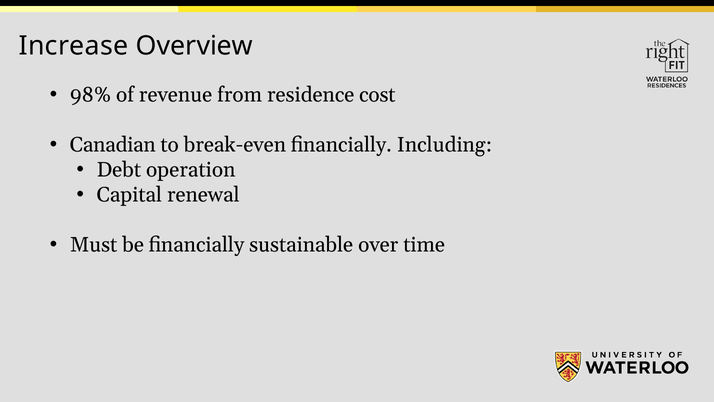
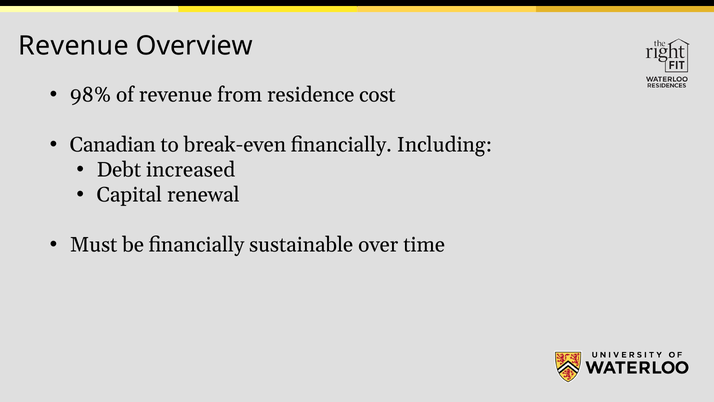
Increase at (73, 46): Increase -> Revenue
operation: operation -> increased
